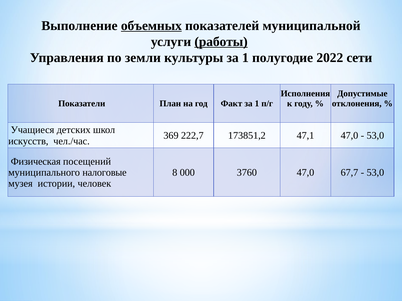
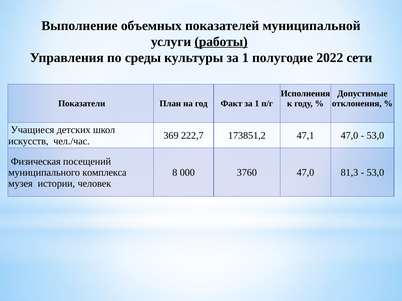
объемных underline: present -> none
земли: земли -> среды
налоговые: налоговые -> комплекса
67,7: 67,7 -> 81,3
